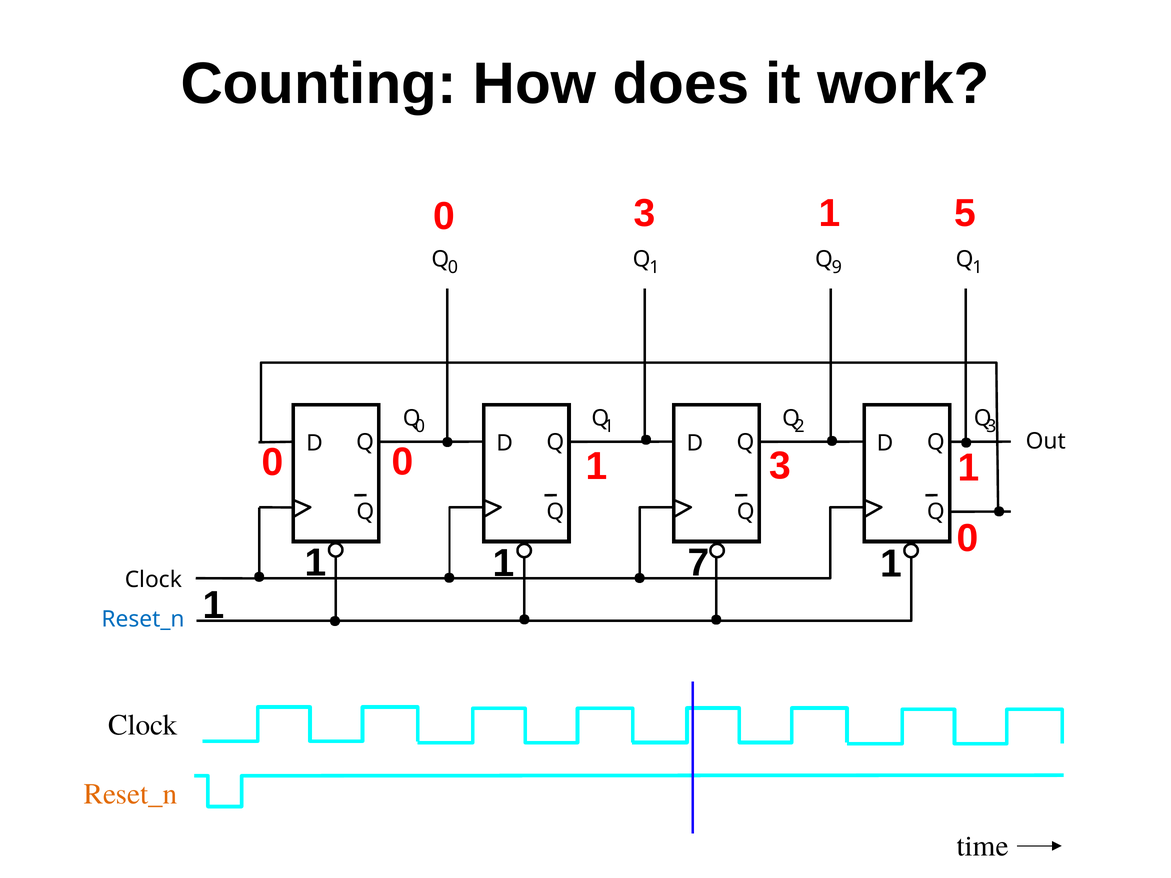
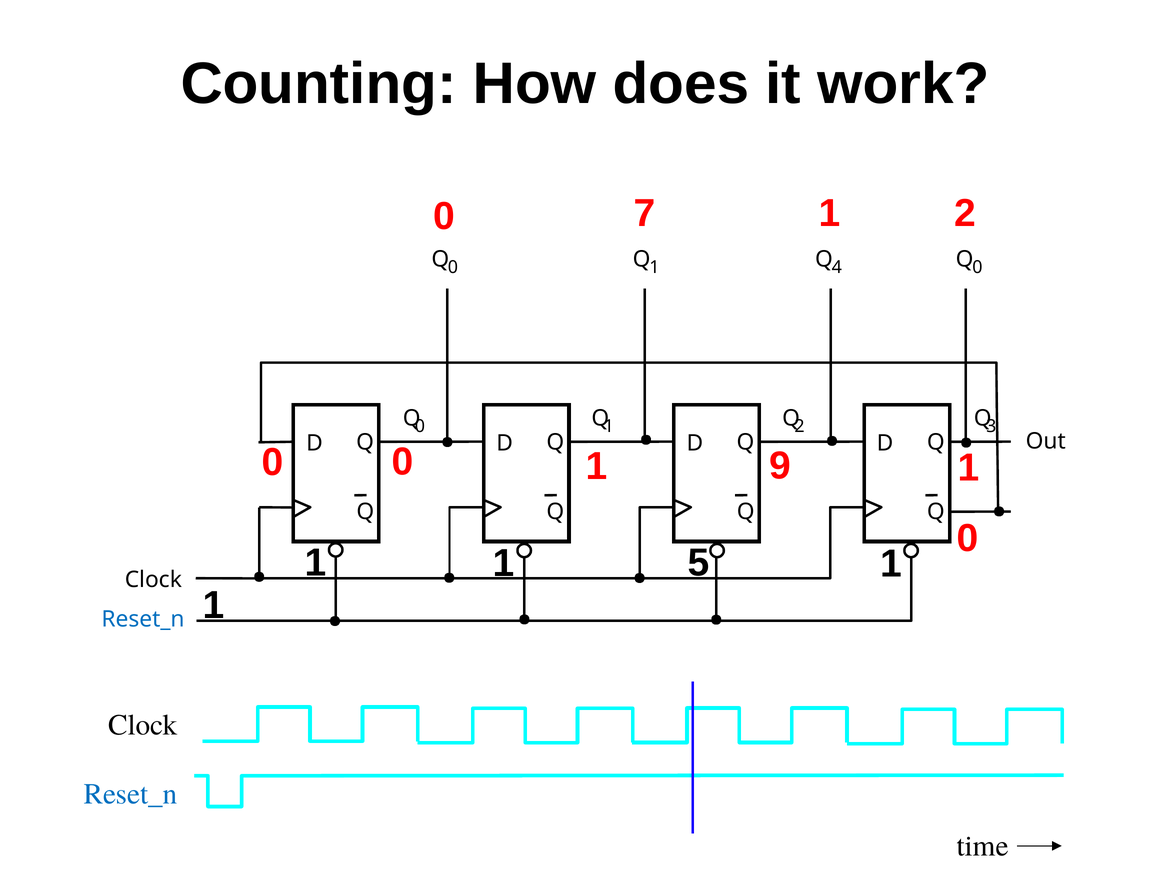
0 3: 3 -> 7
1 5: 5 -> 2
9: 9 -> 4
1 at (977, 267): 1 -> 0
1 3: 3 -> 9
7: 7 -> 5
Reset_n at (130, 794) colour: orange -> blue
